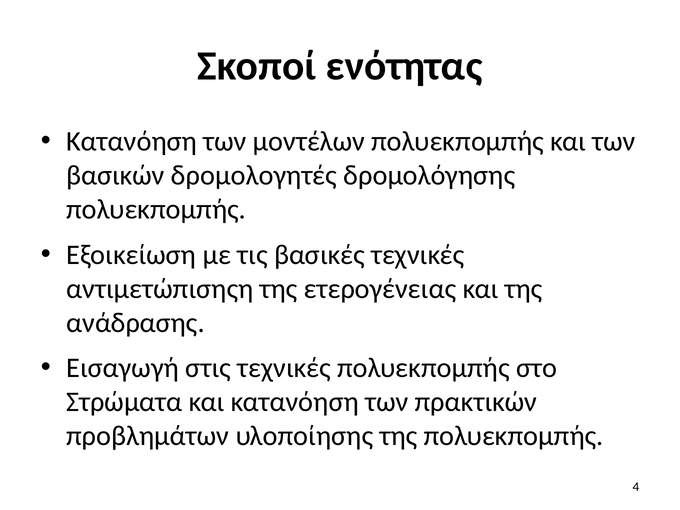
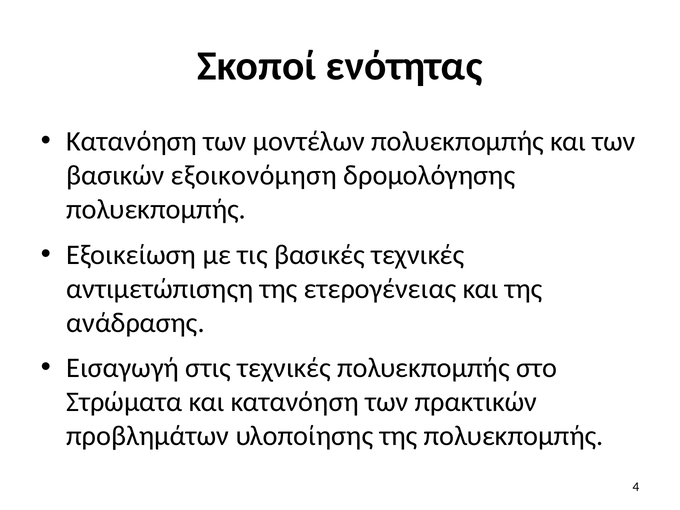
δρομολογητές: δρομολογητές -> εξοικονόμηση
